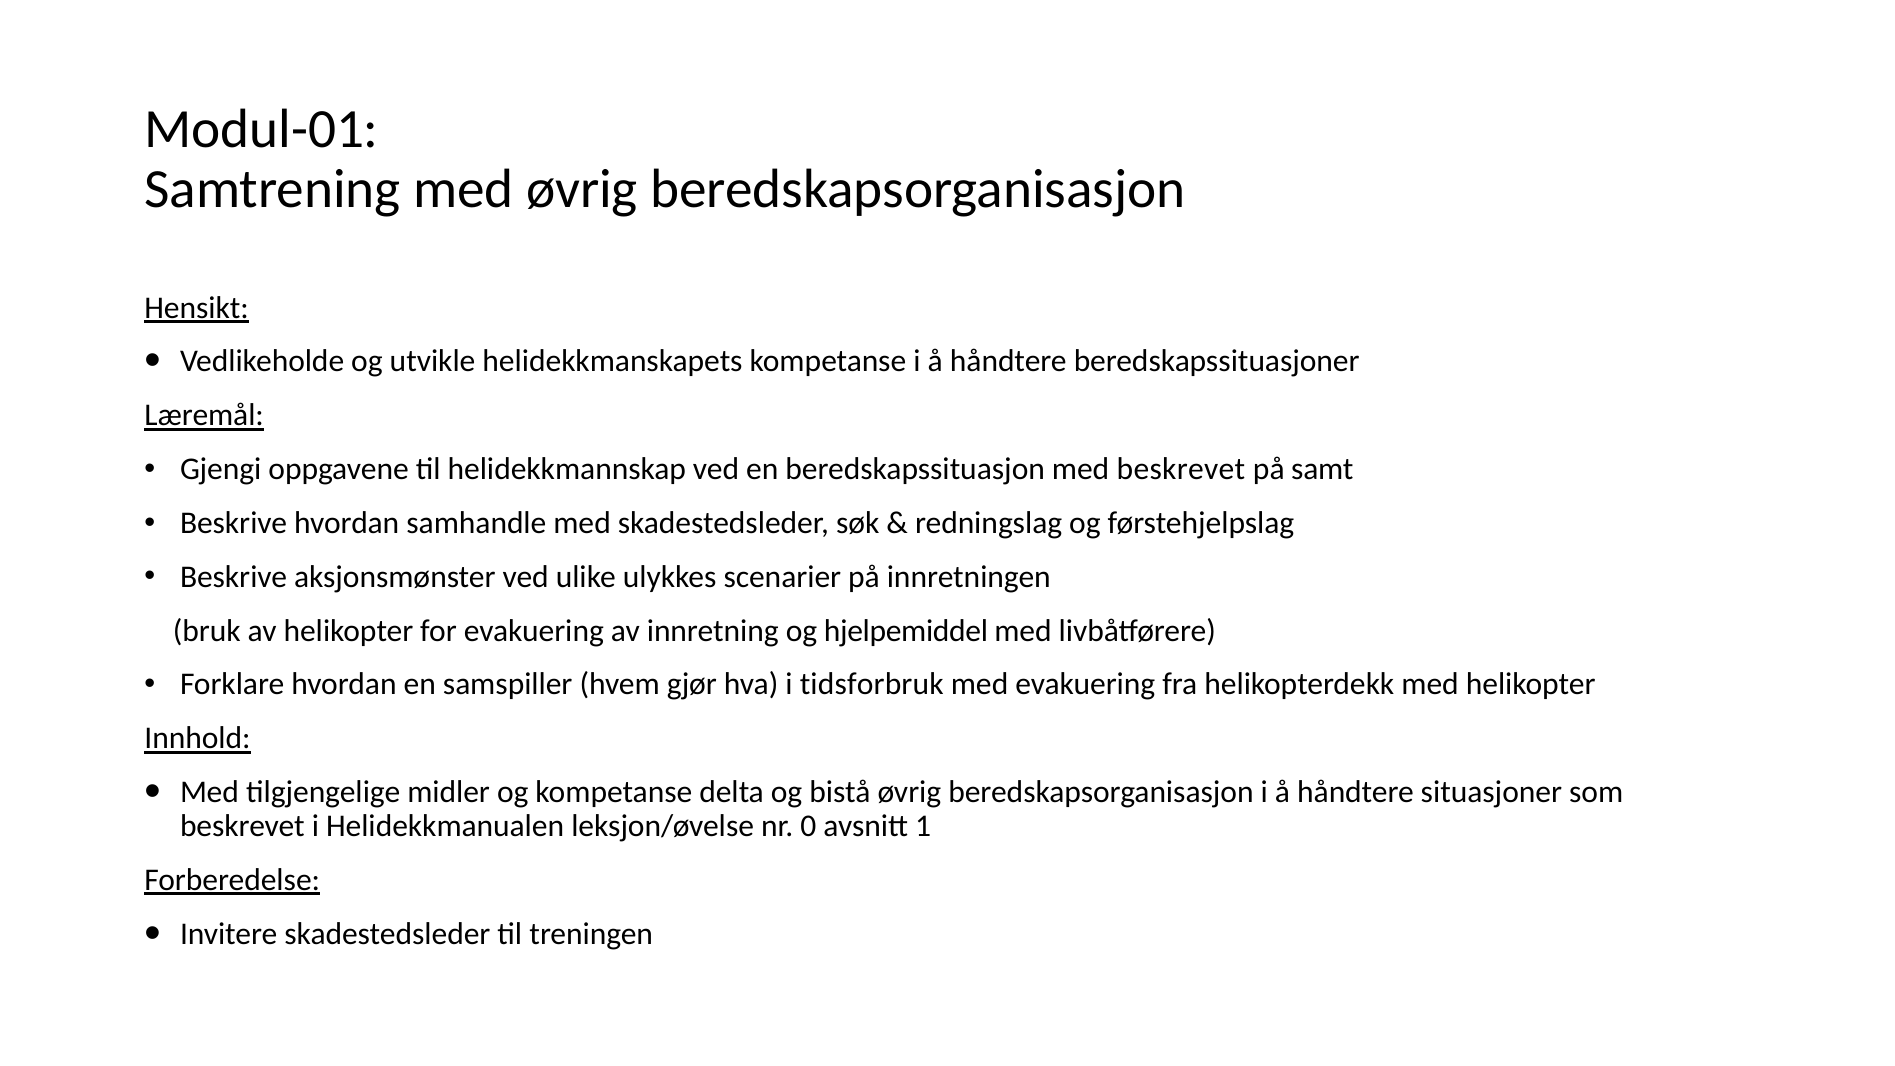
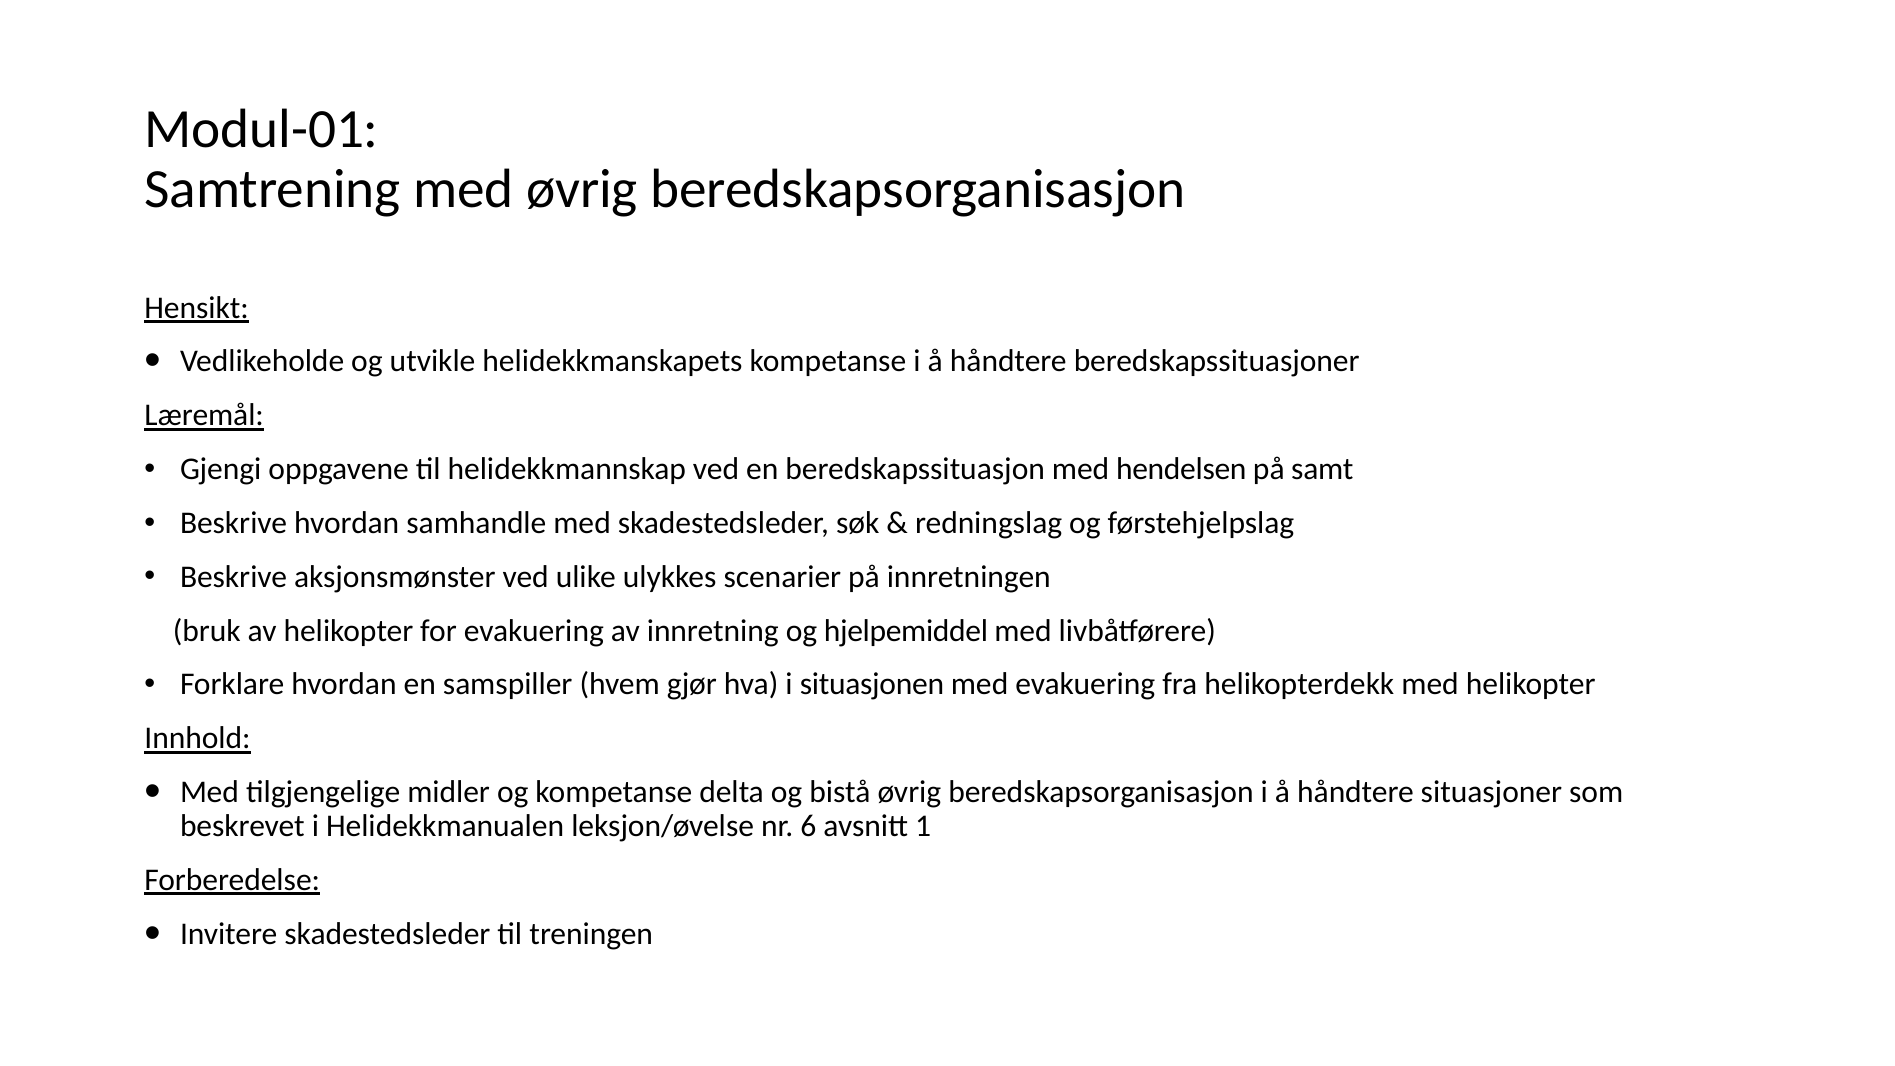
med beskrevet: beskrevet -> hendelsen
tidsforbruk: tidsforbruk -> situasjonen
0: 0 -> 6
